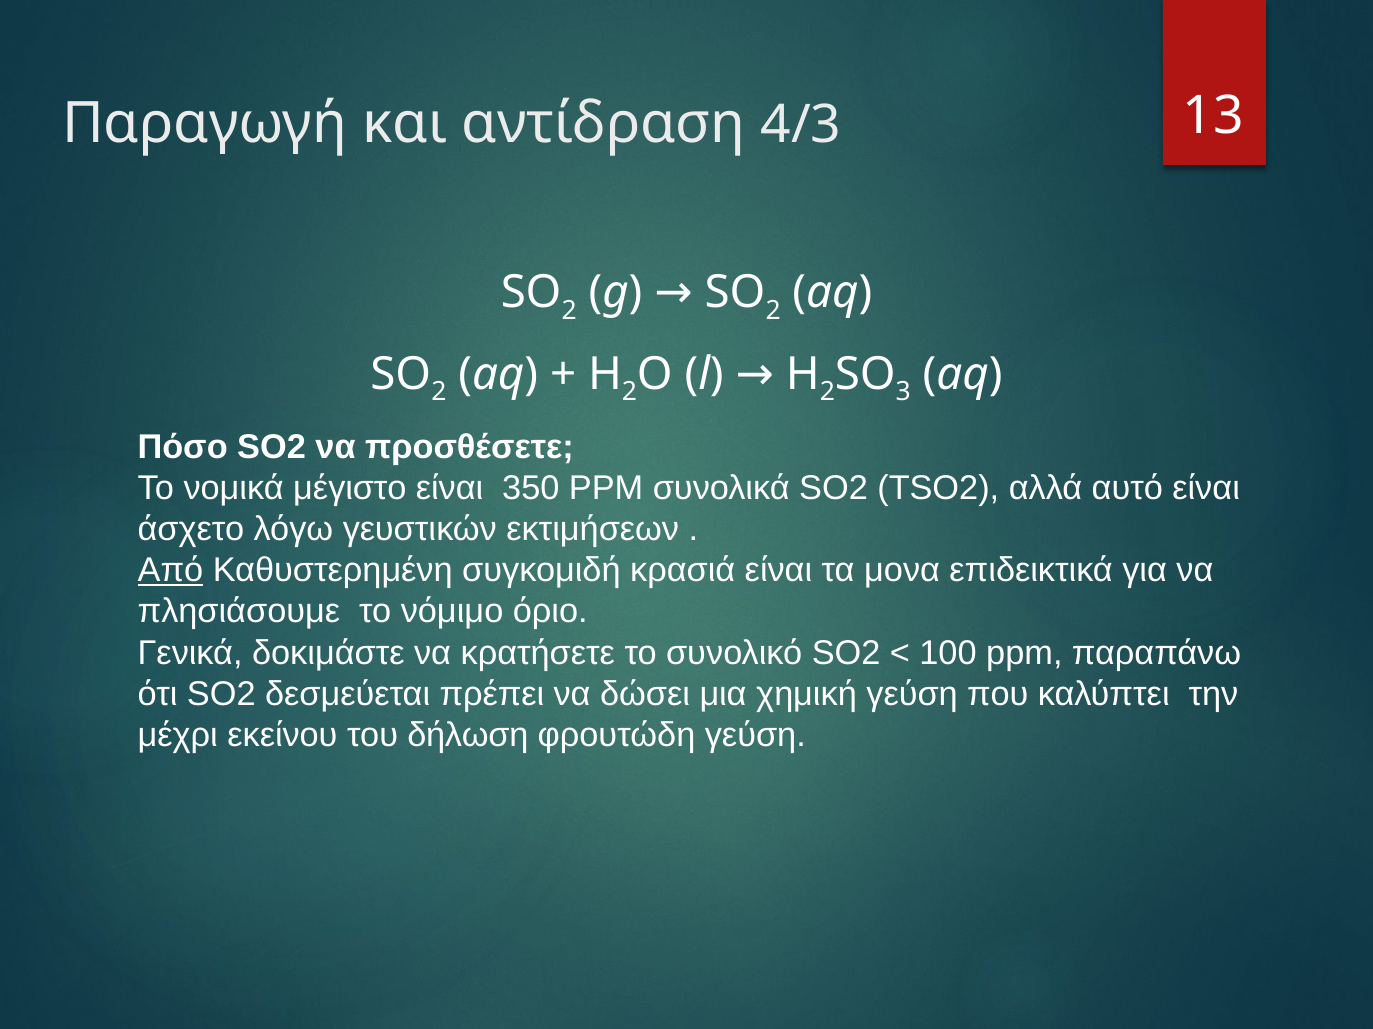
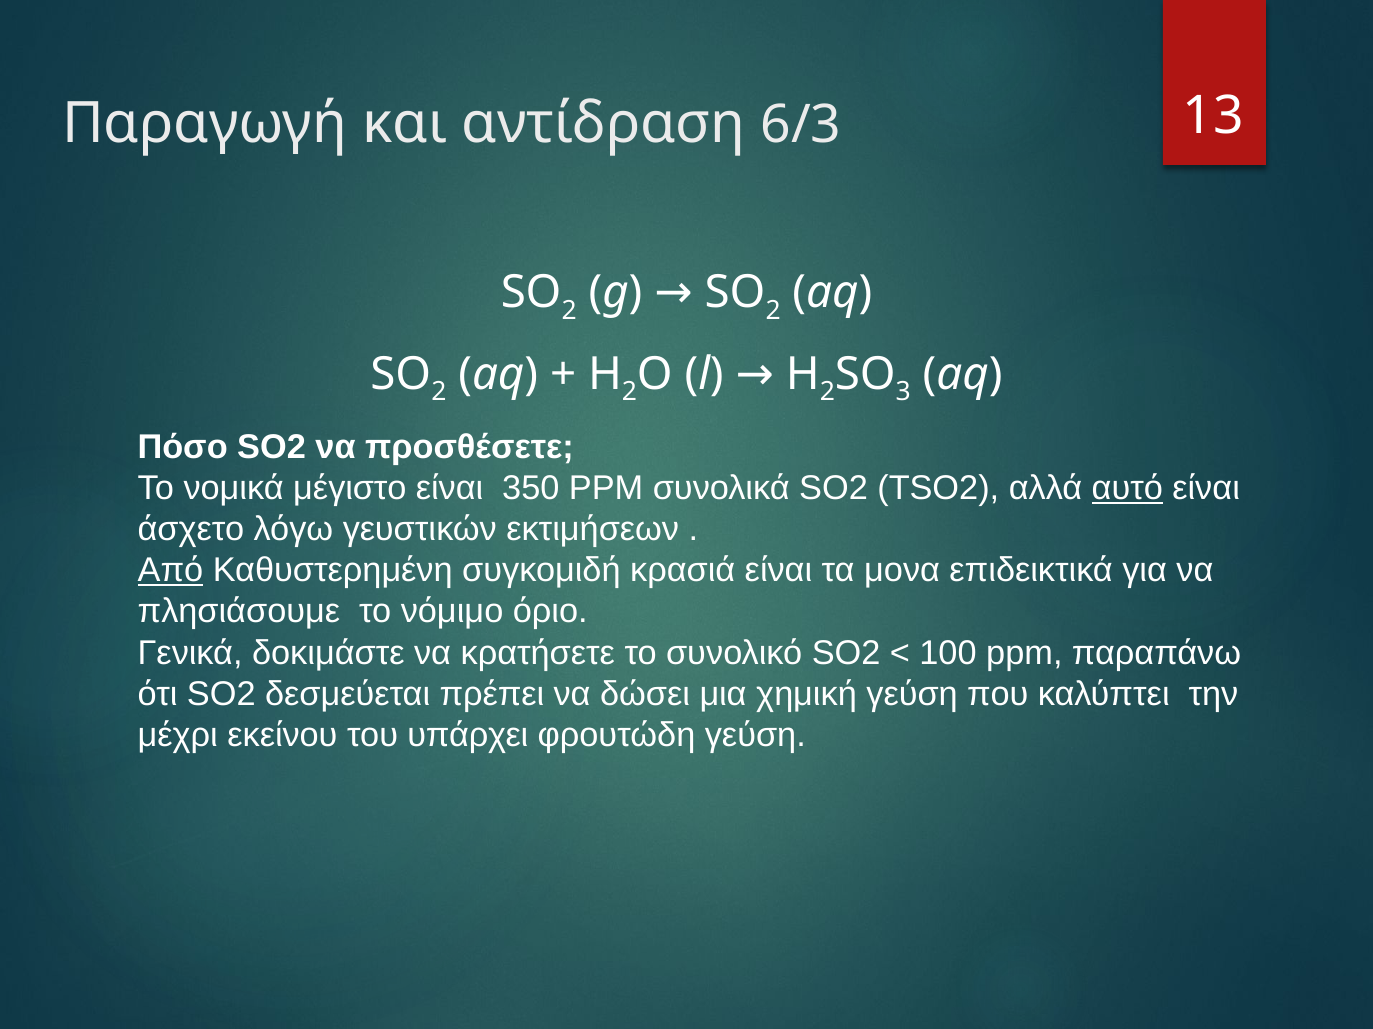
4/3: 4/3 -> 6/3
αυτό underline: none -> present
δήλωση: δήλωση -> υπάρχει
